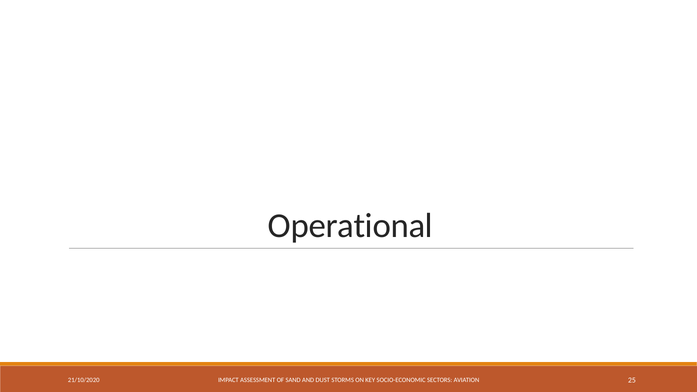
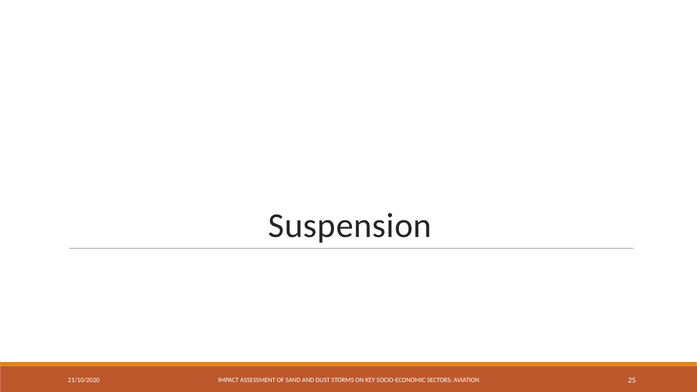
Operational: Operational -> Suspension
